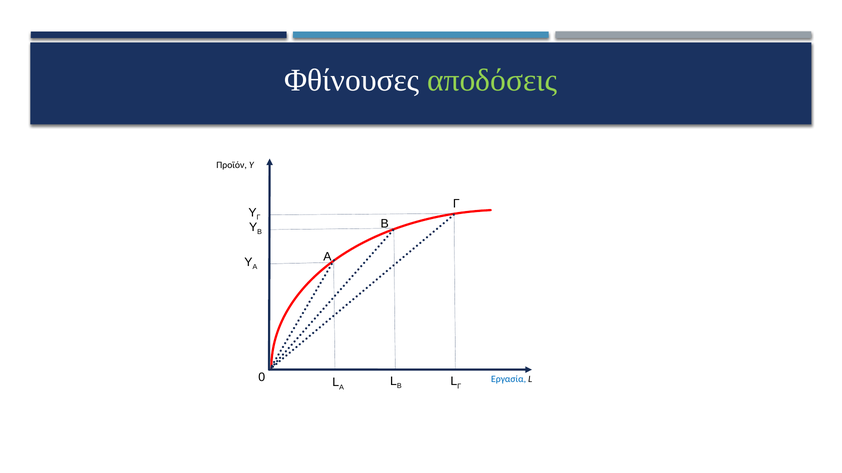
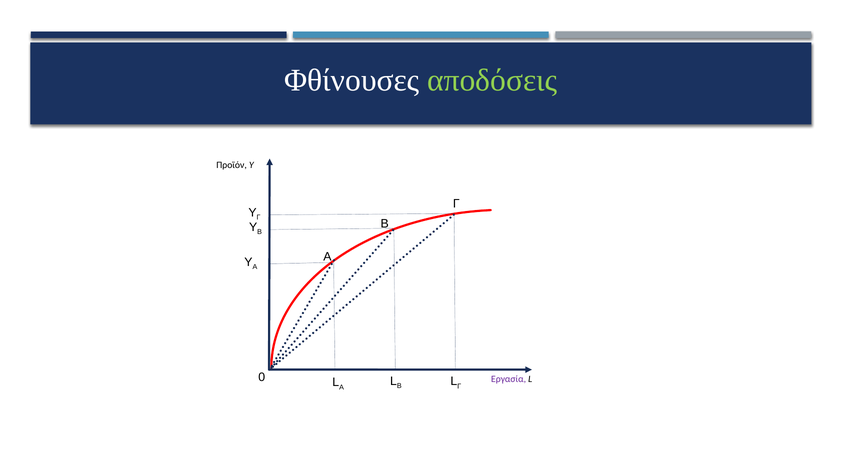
Εργασία colour: blue -> purple
